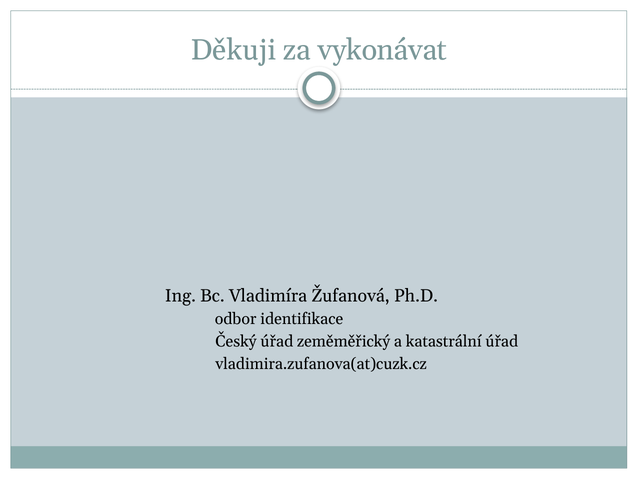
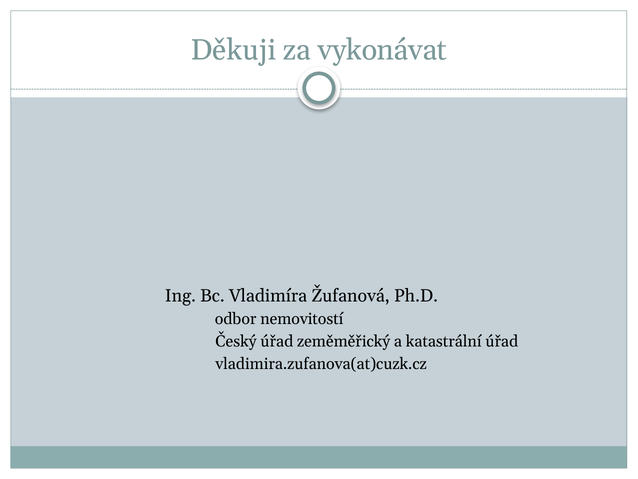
identifikace: identifikace -> nemovitostí
